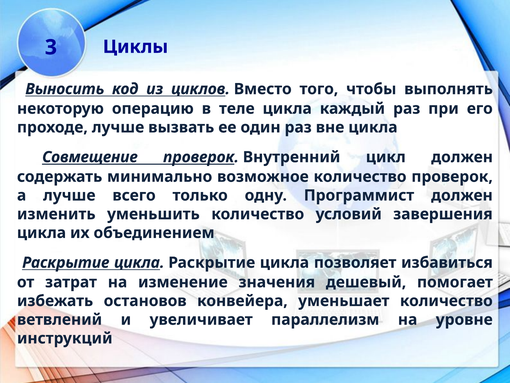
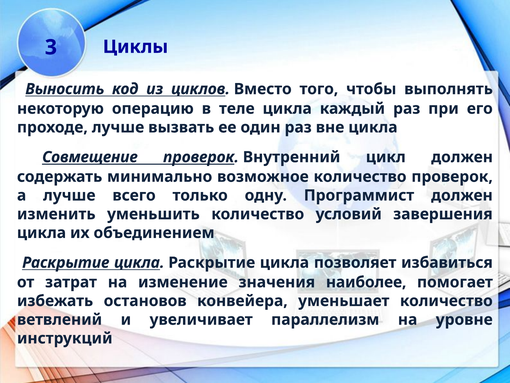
дешевый: дешевый -> наиболее
